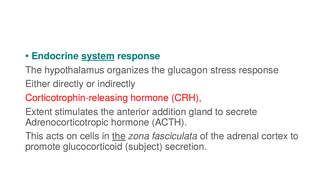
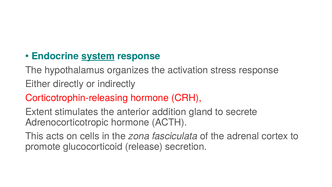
glucagon: glucagon -> activation
the at (119, 136) underline: present -> none
subject: subject -> release
